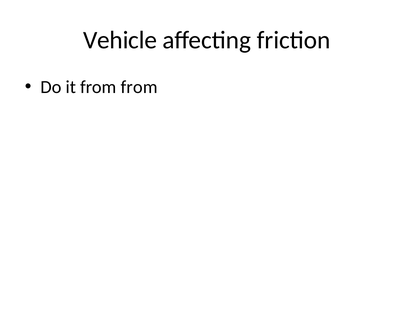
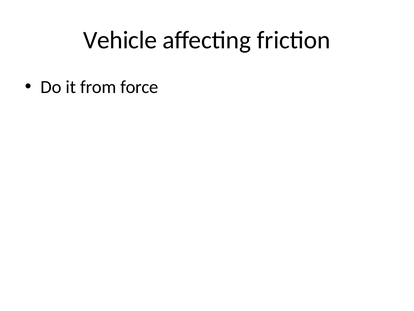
from from: from -> force
